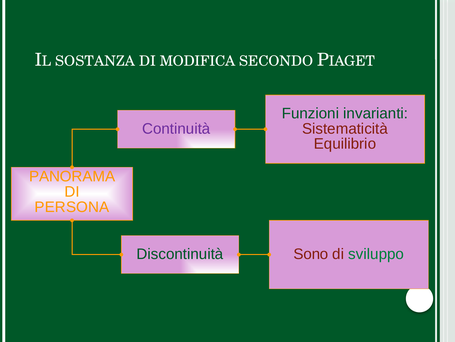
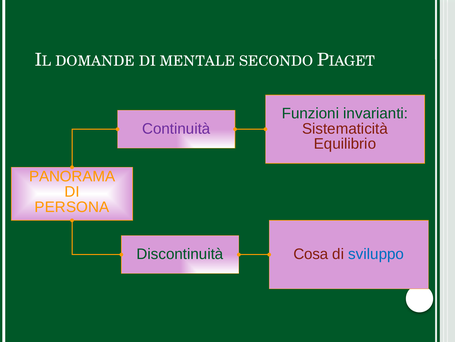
SOSTANZA: SOSTANZA -> DOMANDE
MODIFICA: MODIFICA -> MENTALE
Sono: Sono -> Cosa
sviluppo colour: green -> blue
